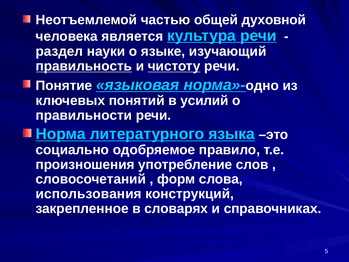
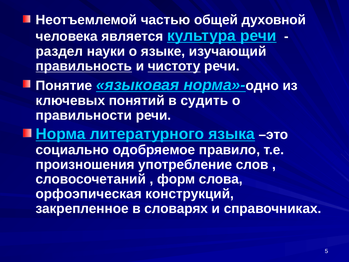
усилий: усилий -> судить
использования: использования -> орфоэпическая
